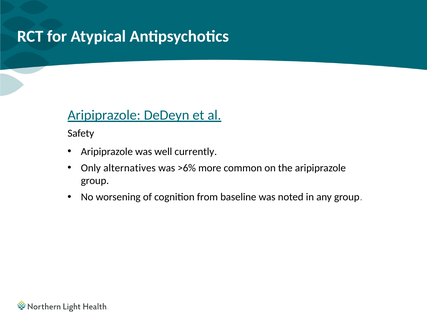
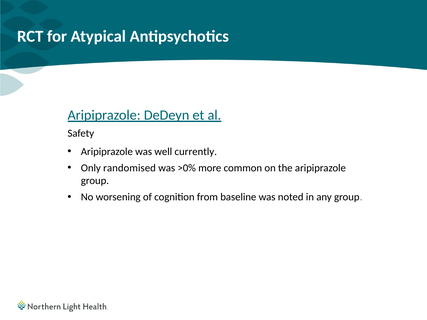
alternatives: alternatives -> randomised
>6%: >6% -> >0%
